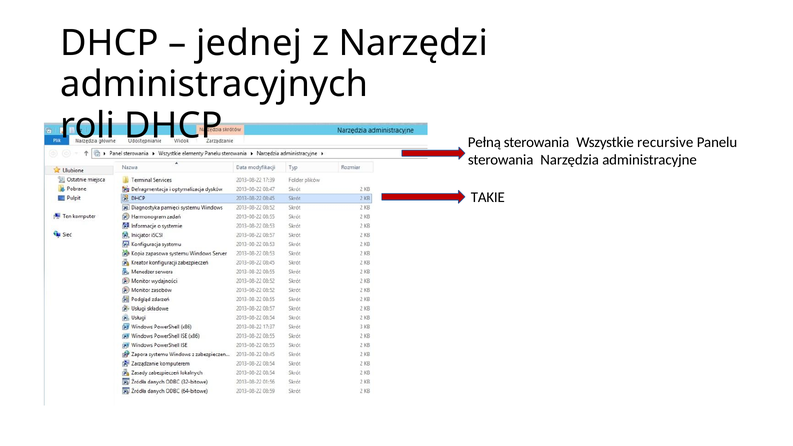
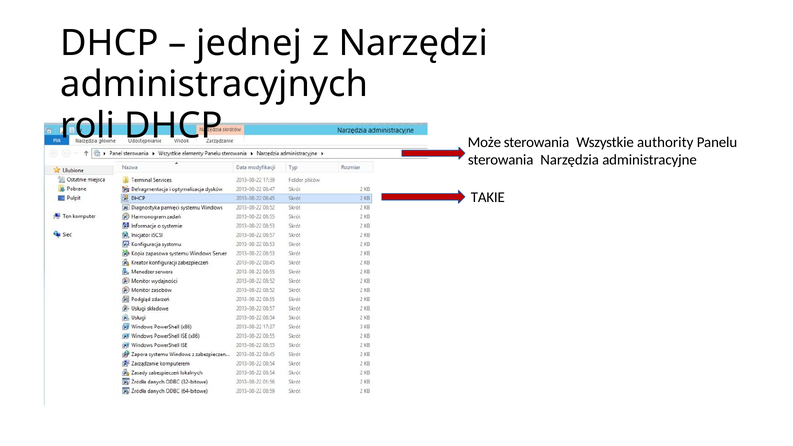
Pełną: Pełną -> Może
recursive: recursive -> authority
